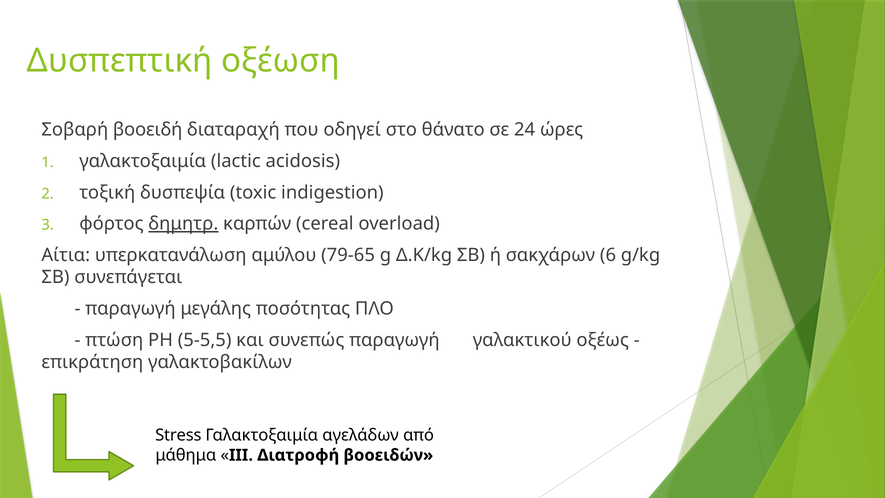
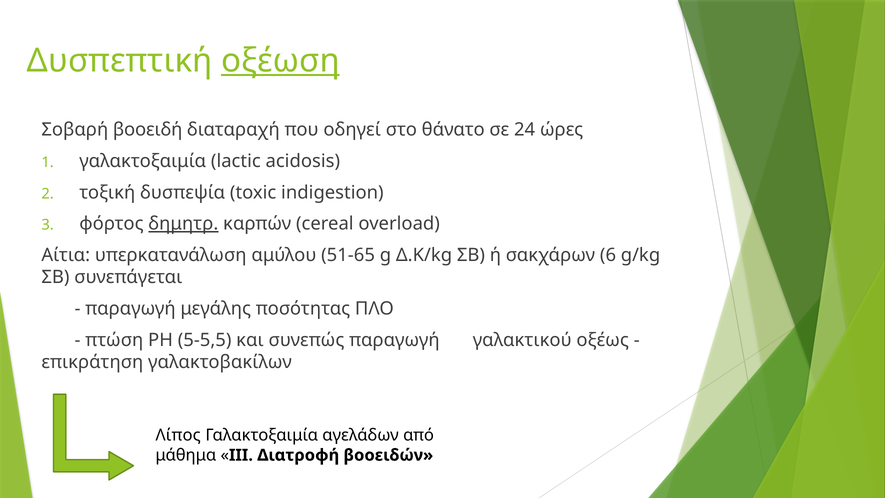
οξέωση underline: none -> present
79-65: 79-65 -> 51-65
Stress: Stress -> Λίπος
